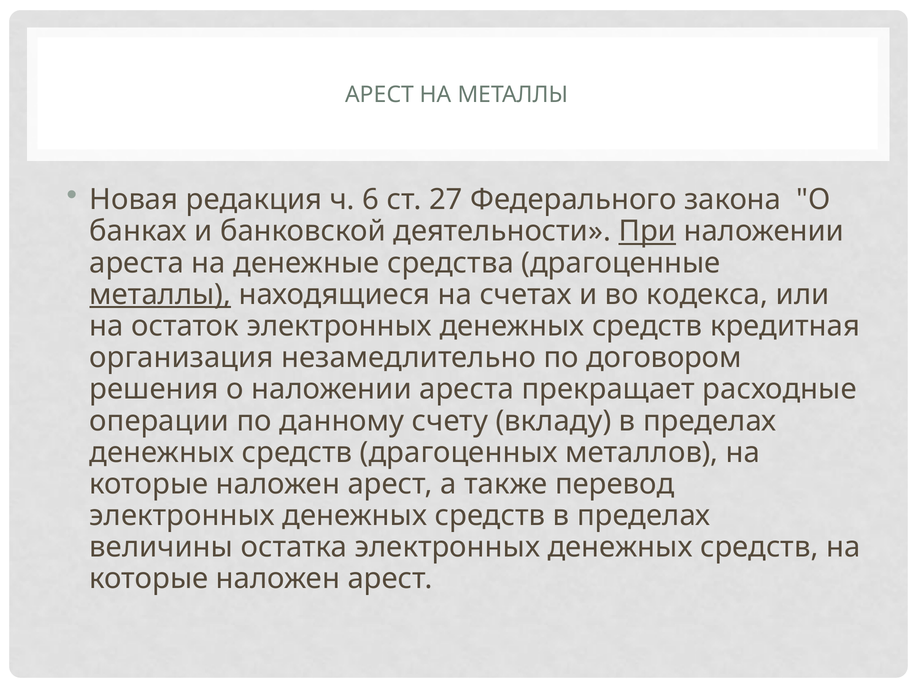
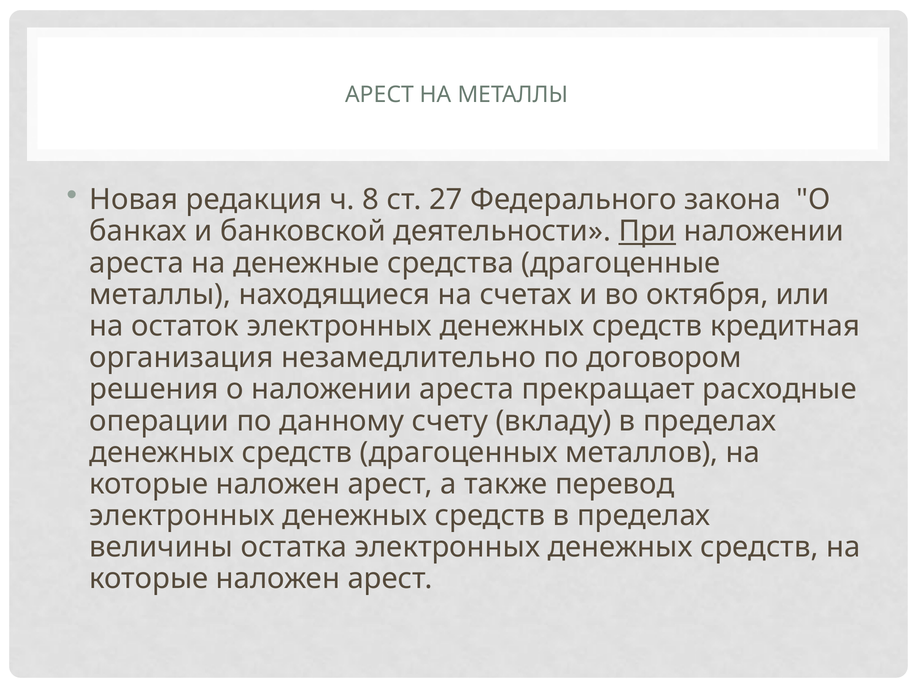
6: 6 -> 8
металлы at (160, 295) underline: present -> none
кодекса: кодекса -> октября
